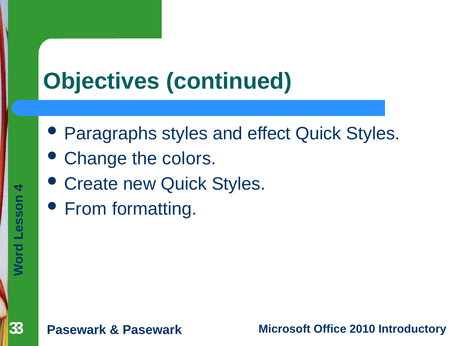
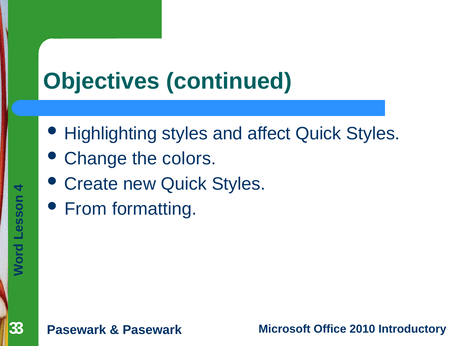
Paragraphs: Paragraphs -> Highlighting
effect: effect -> affect
